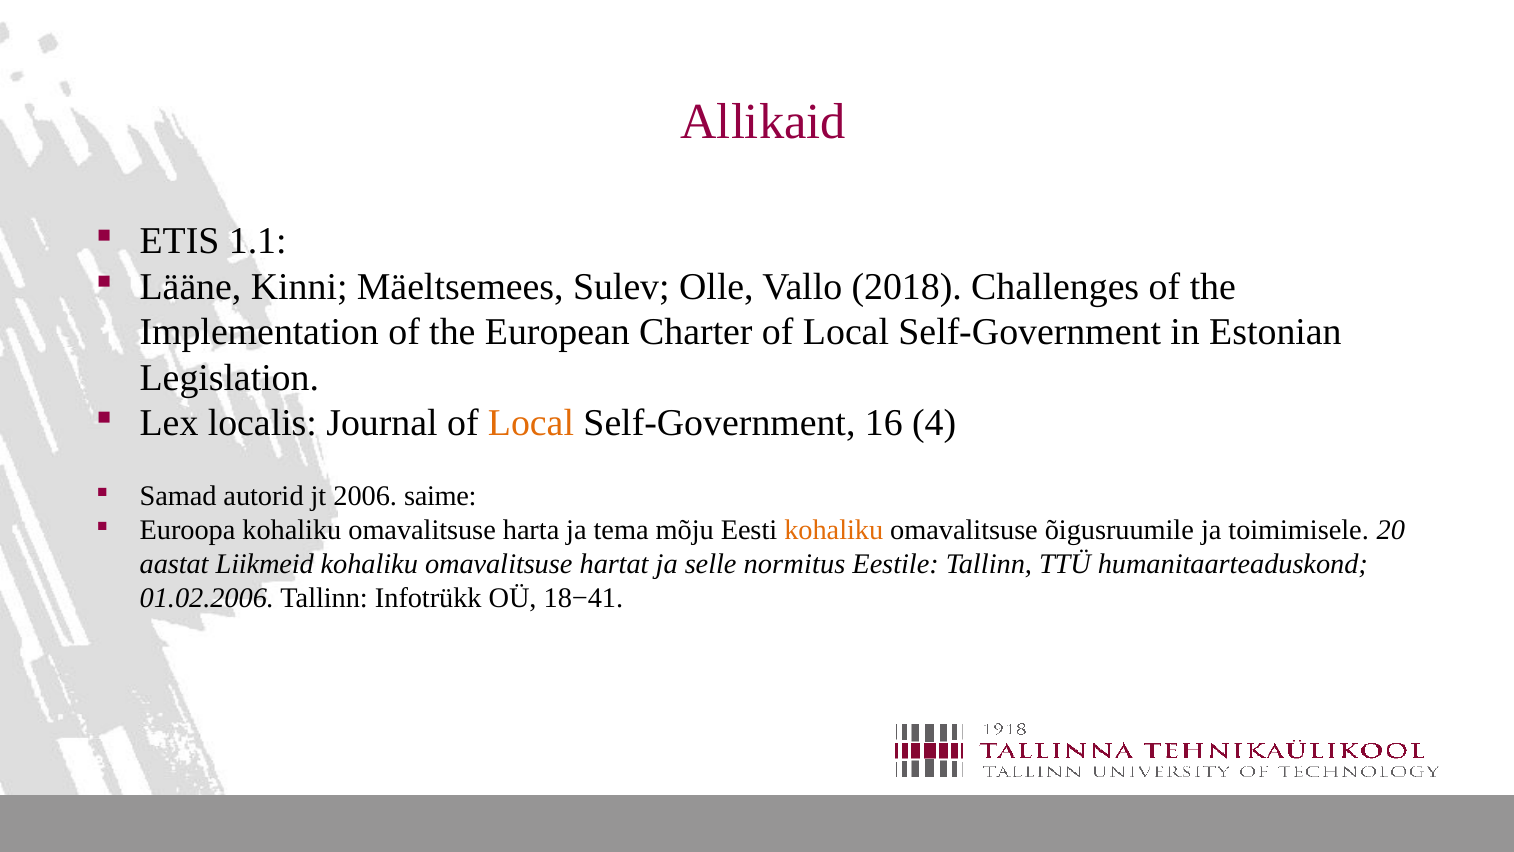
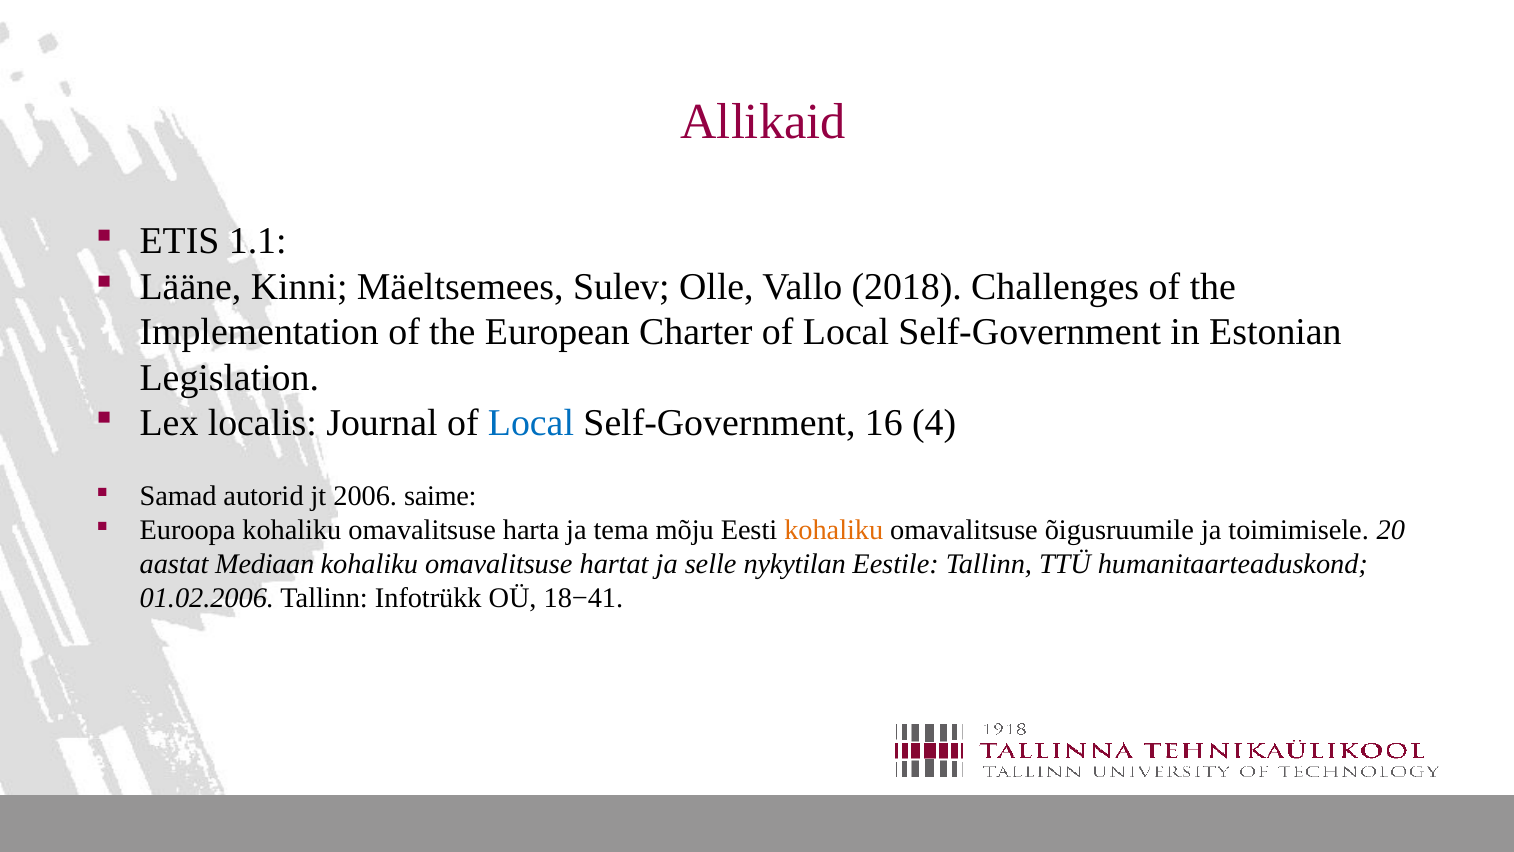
Local at (531, 423) colour: orange -> blue
Liikmeid: Liikmeid -> Mediaan
normitus: normitus -> nykytilan
